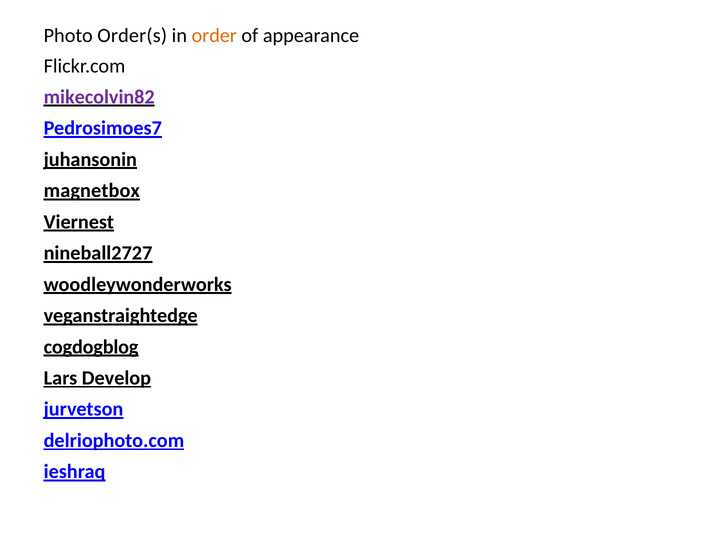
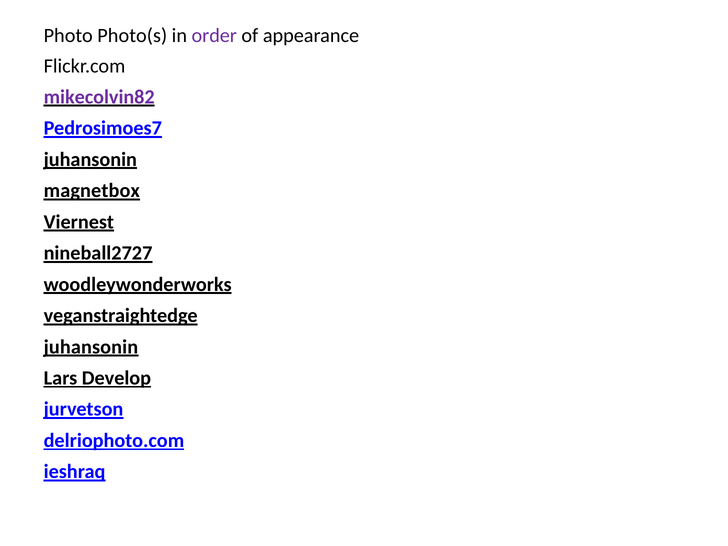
Order(s: Order(s -> Photo(s
order colour: orange -> purple
cogdogblog at (91, 347): cogdogblog -> juhansonin
